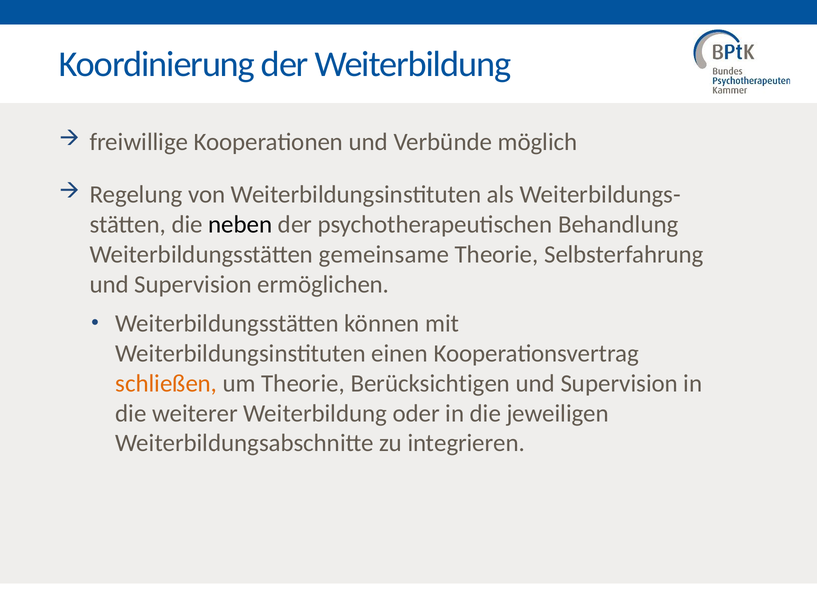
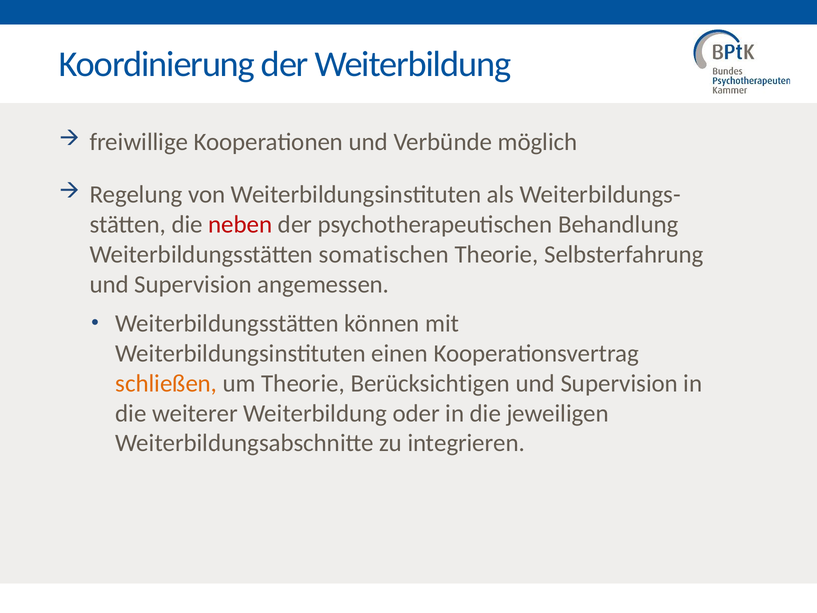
neben colour: black -> red
gemeinsame: gemeinsame -> somatischen
ermöglichen: ermöglichen -> angemessen
